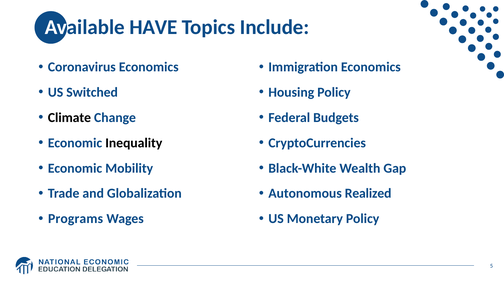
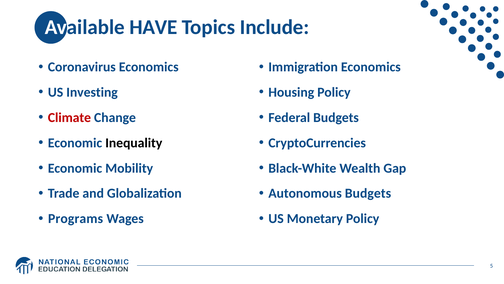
Switched: Switched -> Investing
Climate colour: black -> red
Autonomous Realized: Realized -> Budgets
